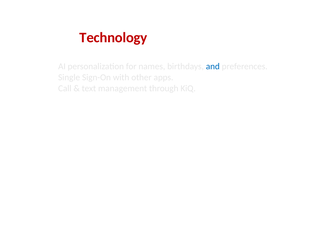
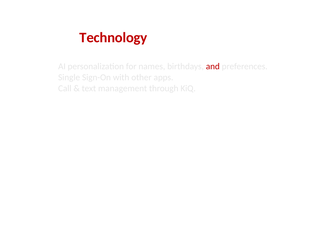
and colour: blue -> red
